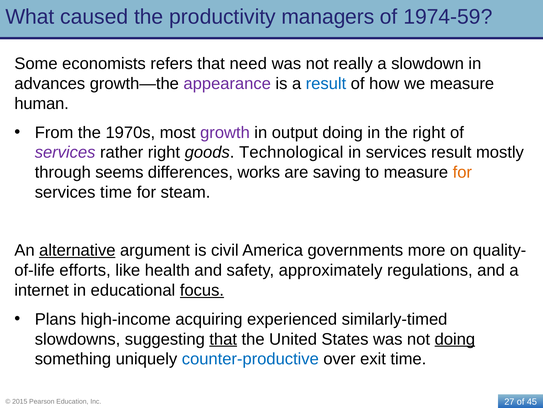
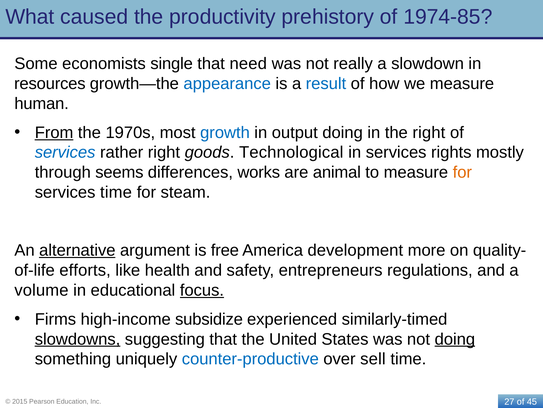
managers: managers -> prehistory
1974-59: 1974-59 -> 1974-85
refers: refers -> single
advances: advances -> resources
appearance colour: purple -> blue
From underline: none -> present
growth colour: purple -> blue
services at (65, 152) colour: purple -> blue
services result: result -> rights
saving: saving -> animal
civil: civil -> free
governments: governments -> development
approximately: approximately -> entrepreneurs
internet: internet -> volume
Plans: Plans -> Firms
acquiring: acquiring -> subsidize
slowdowns underline: none -> present
that at (223, 339) underline: present -> none
exit: exit -> sell
